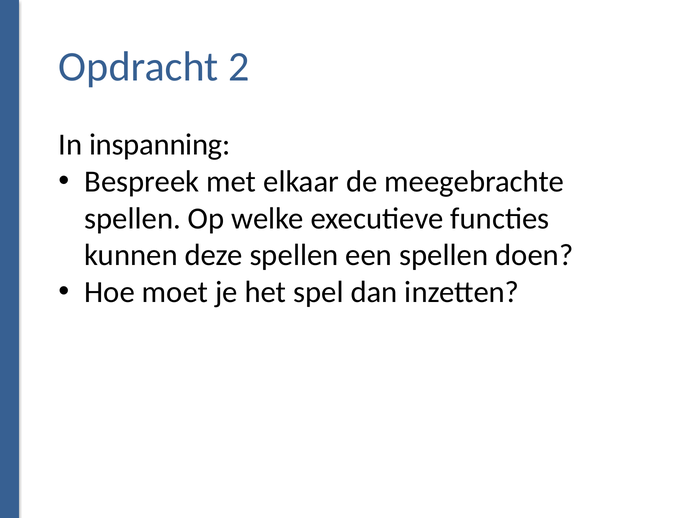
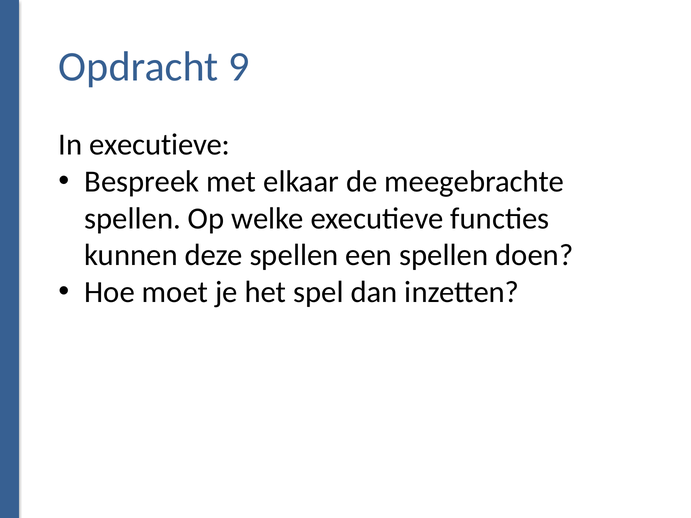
2: 2 -> 9
In inspanning: inspanning -> executieve
